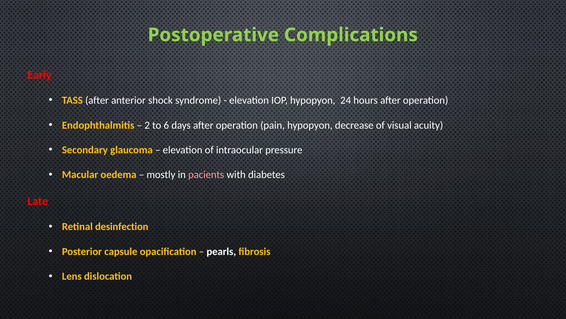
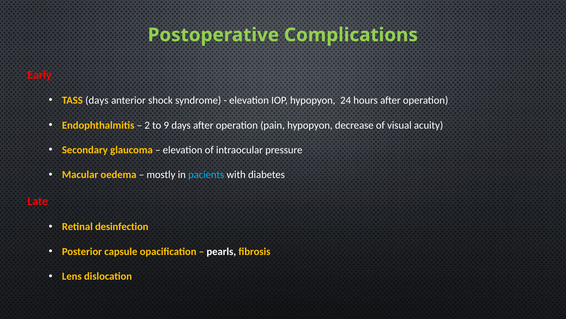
TASS after: after -> days
6: 6 -> 9
pacients colour: pink -> light blue
